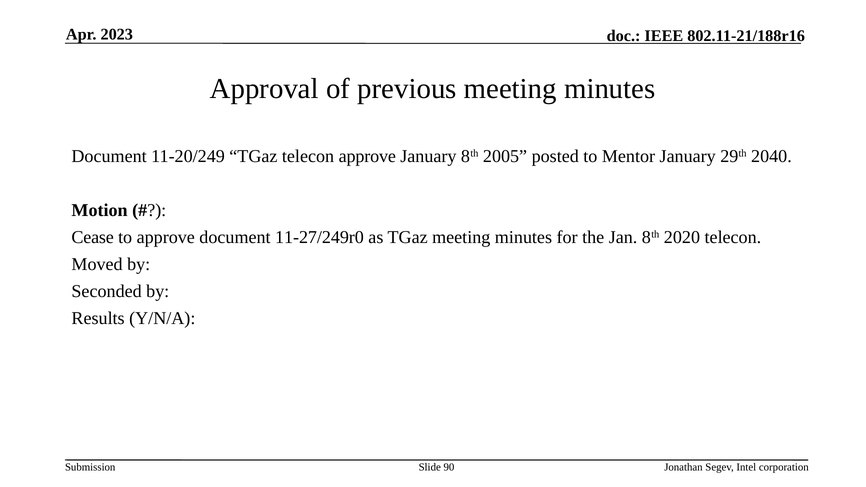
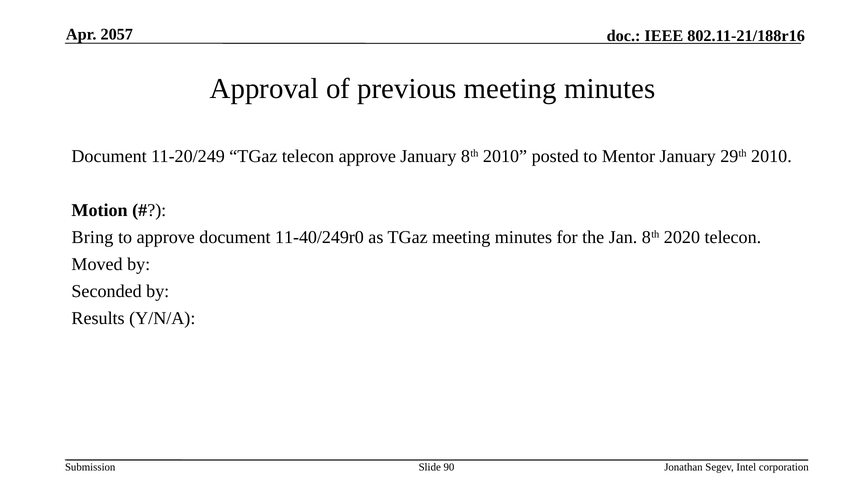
2023: 2023 -> 2057
8th 2005: 2005 -> 2010
29th 2040: 2040 -> 2010
Cease: Cease -> Bring
11-27/249r0: 11-27/249r0 -> 11-40/249r0
